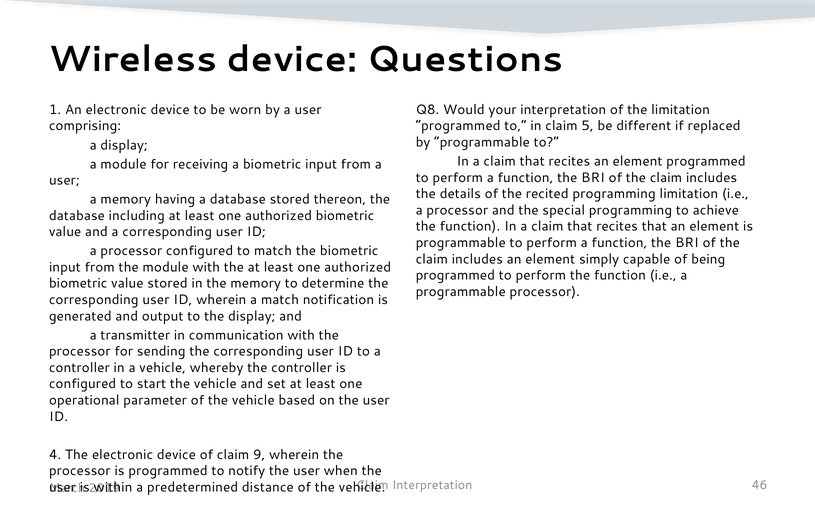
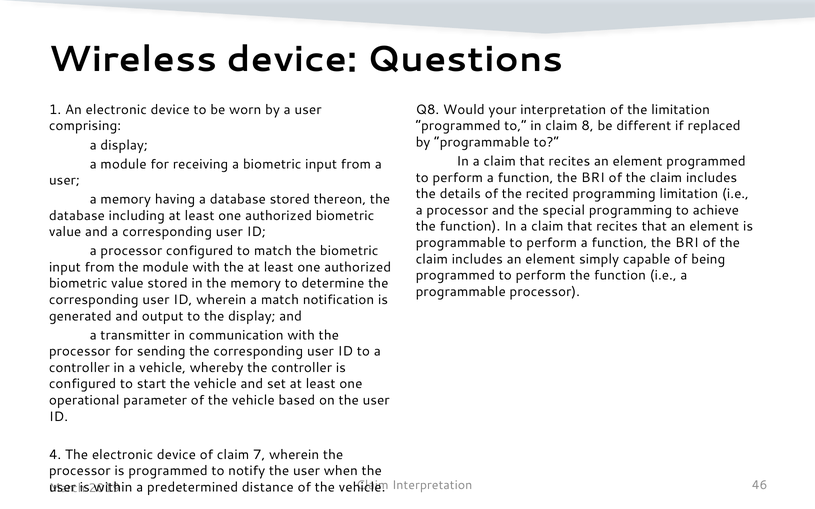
5: 5 -> 8
9: 9 -> 7
